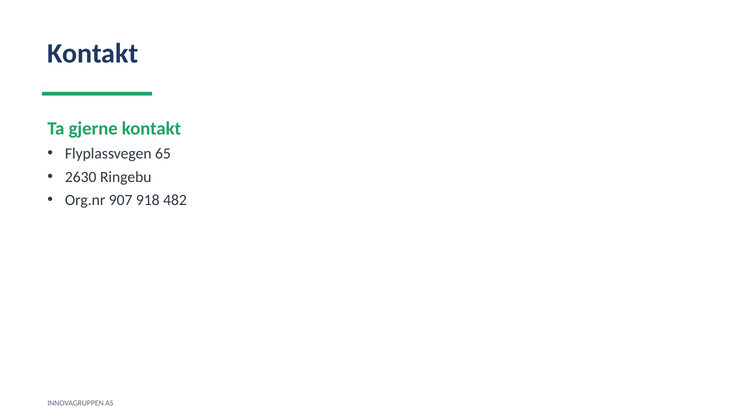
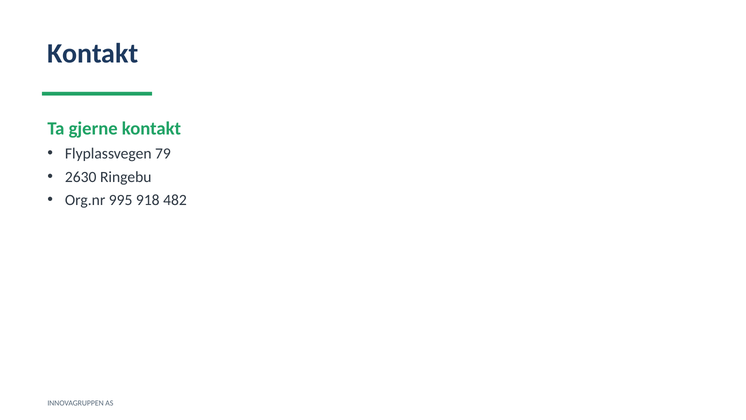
65: 65 -> 79
907: 907 -> 995
